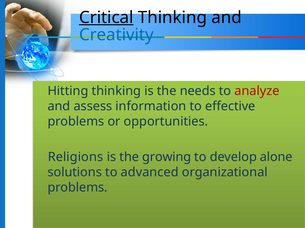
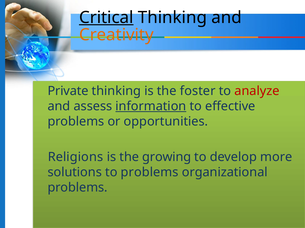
Creativity colour: blue -> orange
Hitting: Hitting -> Private
needs: needs -> foster
information underline: none -> present
alone: alone -> more
to advanced: advanced -> problems
